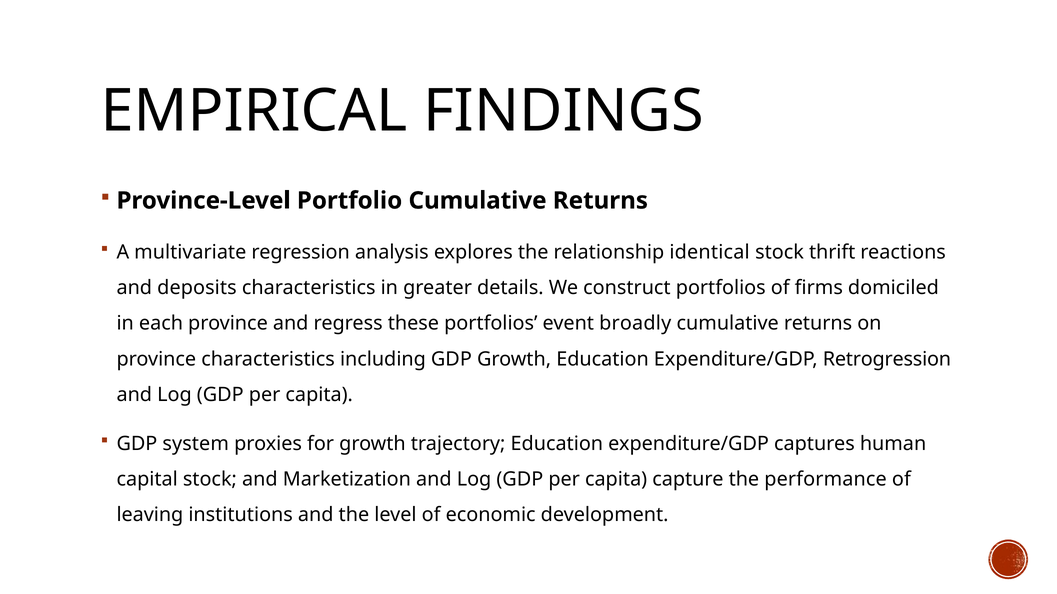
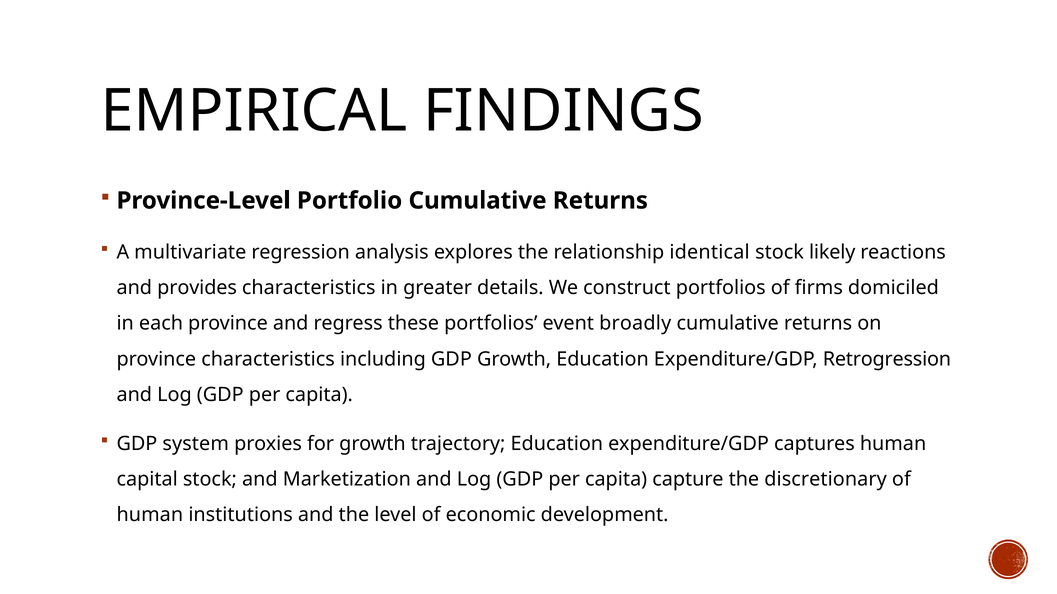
thrift: thrift -> likely
deposits: deposits -> provides
performance: performance -> discretionary
leaving at (150, 515): leaving -> human
